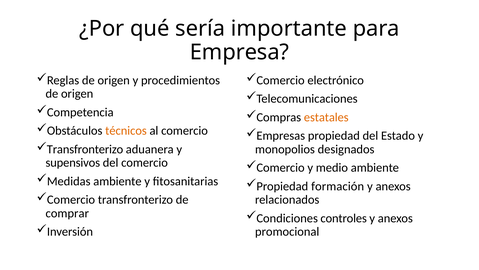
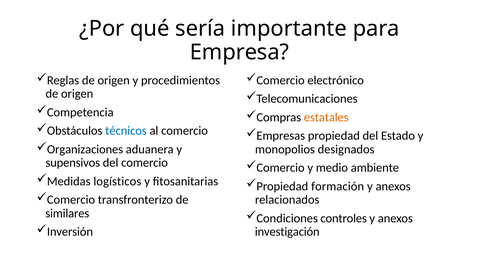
técnicos colour: orange -> blue
Transfronterizo at (85, 149): Transfronterizo -> Organizaciones
Medidas ambiente: ambiente -> logísticos
comprar: comprar -> similares
promocional: promocional -> investigación
